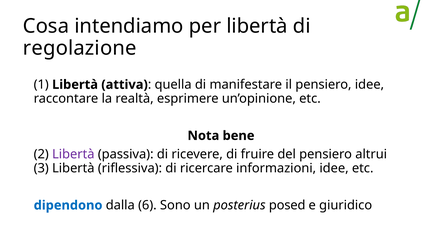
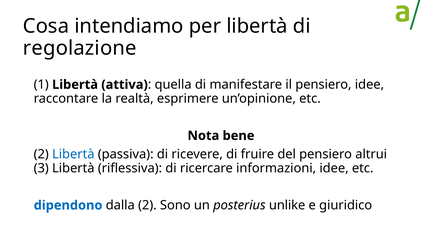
Libertà at (73, 154) colour: purple -> blue
dalla 6: 6 -> 2
posed: posed -> unlike
